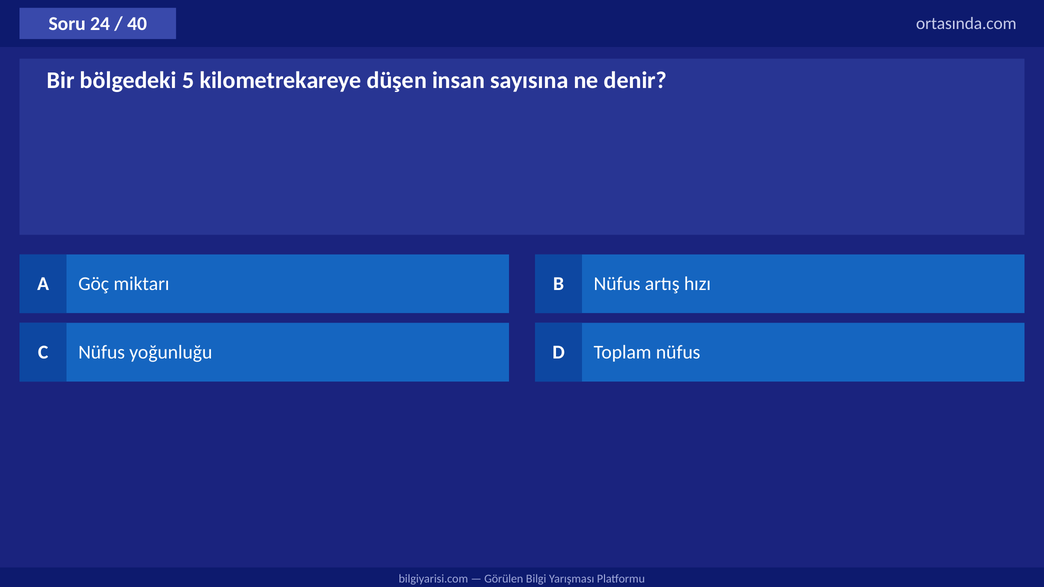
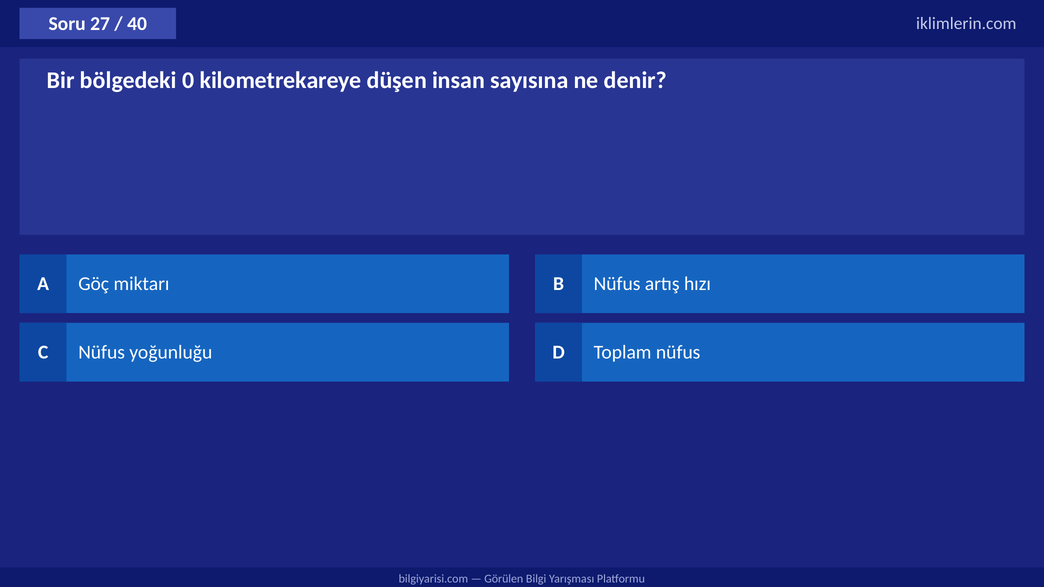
24: 24 -> 27
ortasında.com: ortasında.com -> iklimlerin.com
5: 5 -> 0
